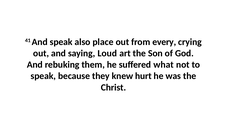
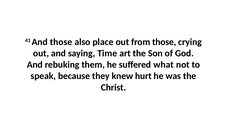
And speak: speak -> those
from every: every -> those
Loud: Loud -> Time
